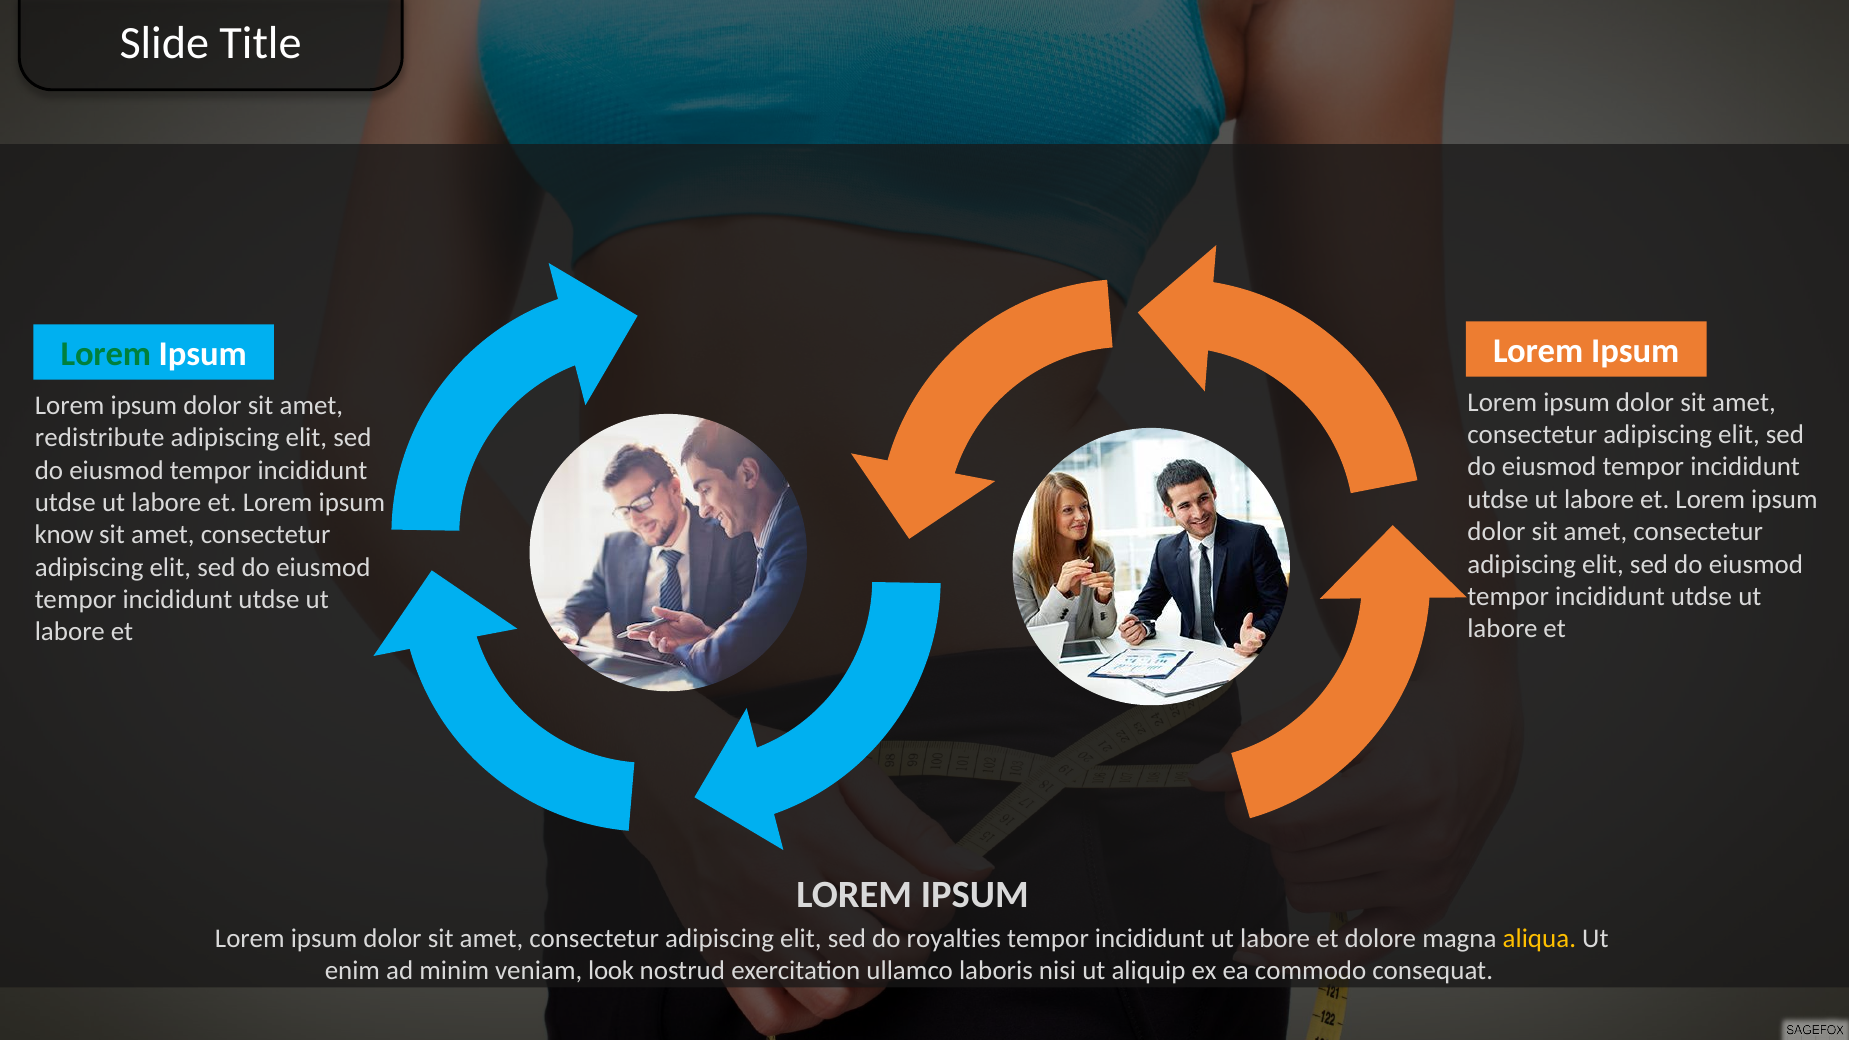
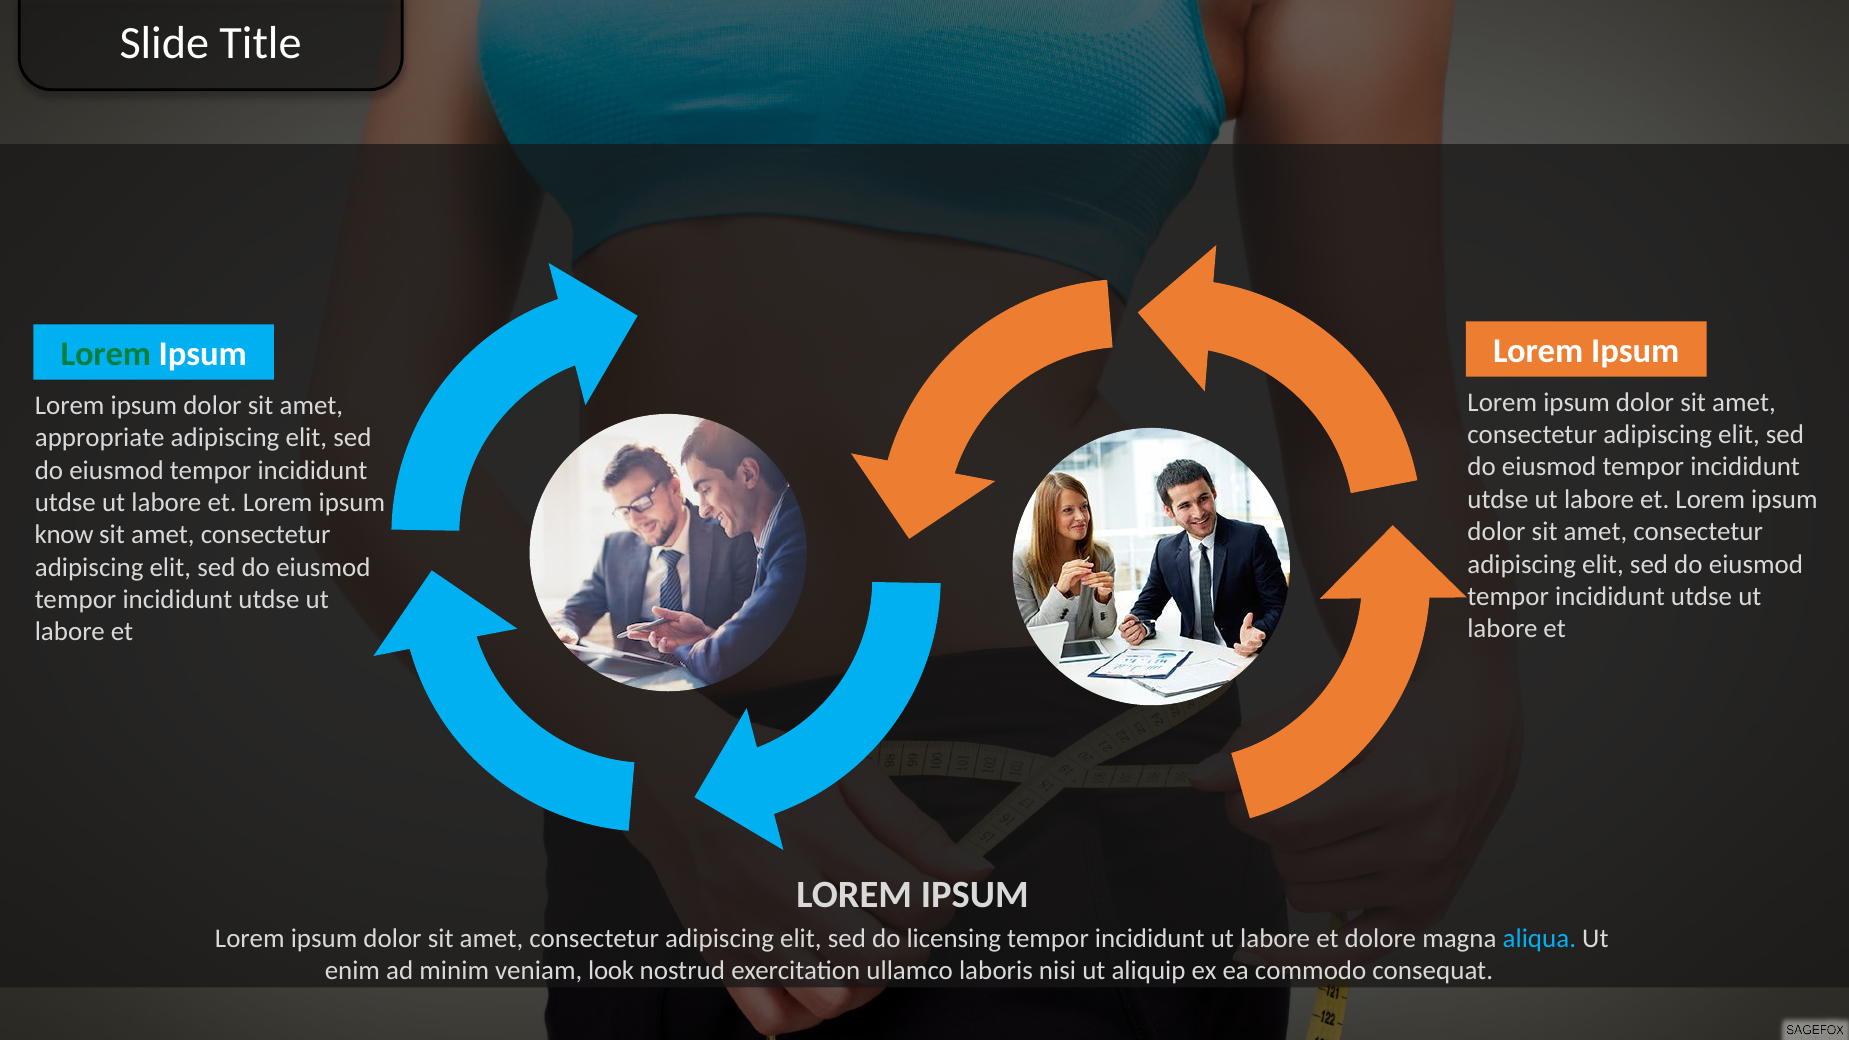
redistribute: redistribute -> appropriate
royalties: royalties -> licensing
aliqua colour: yellow -> light blue
